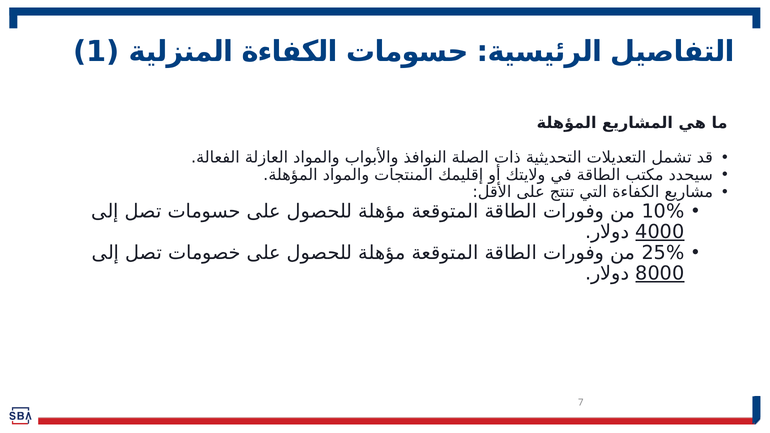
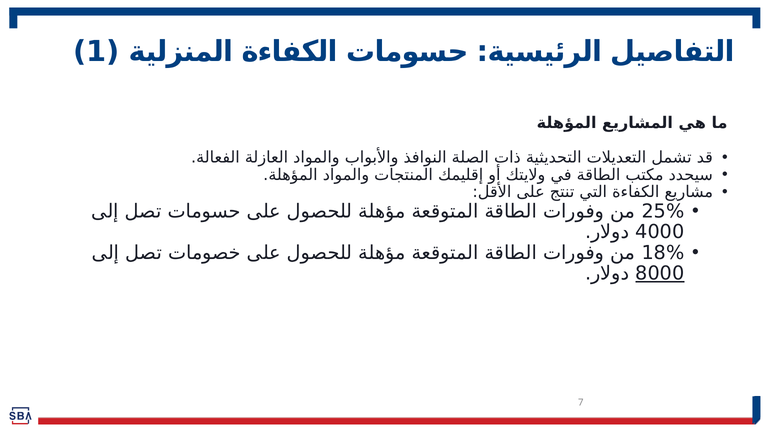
10%: 10% -> 25%
4000 underline: present -> none
25%: 25% -> 18%
